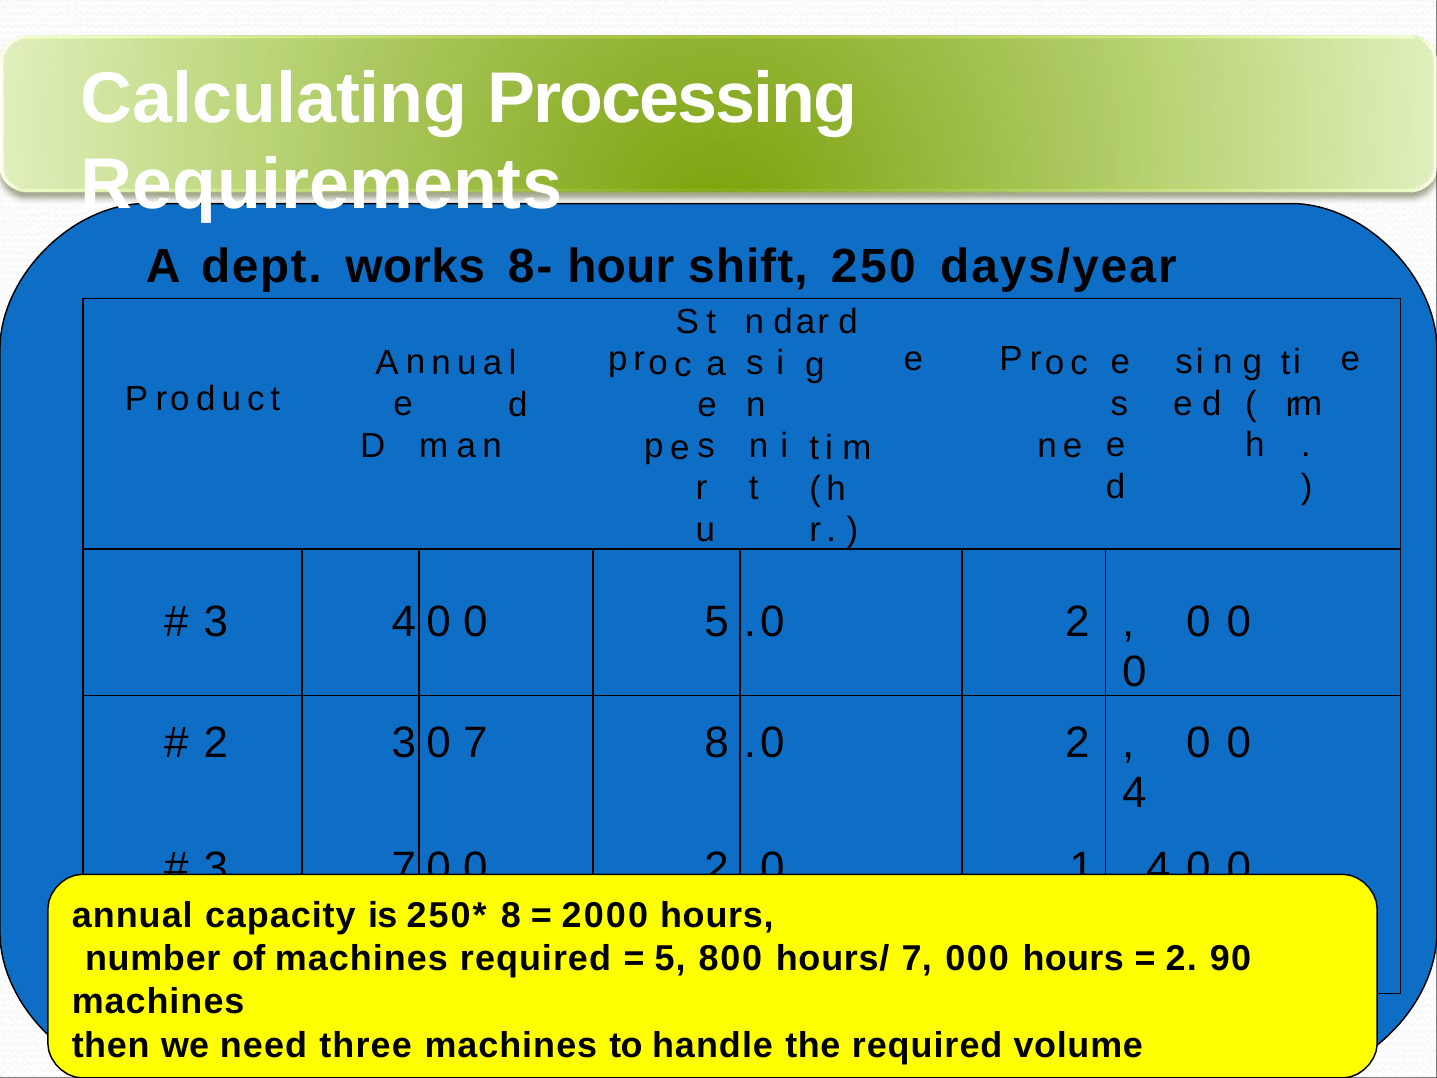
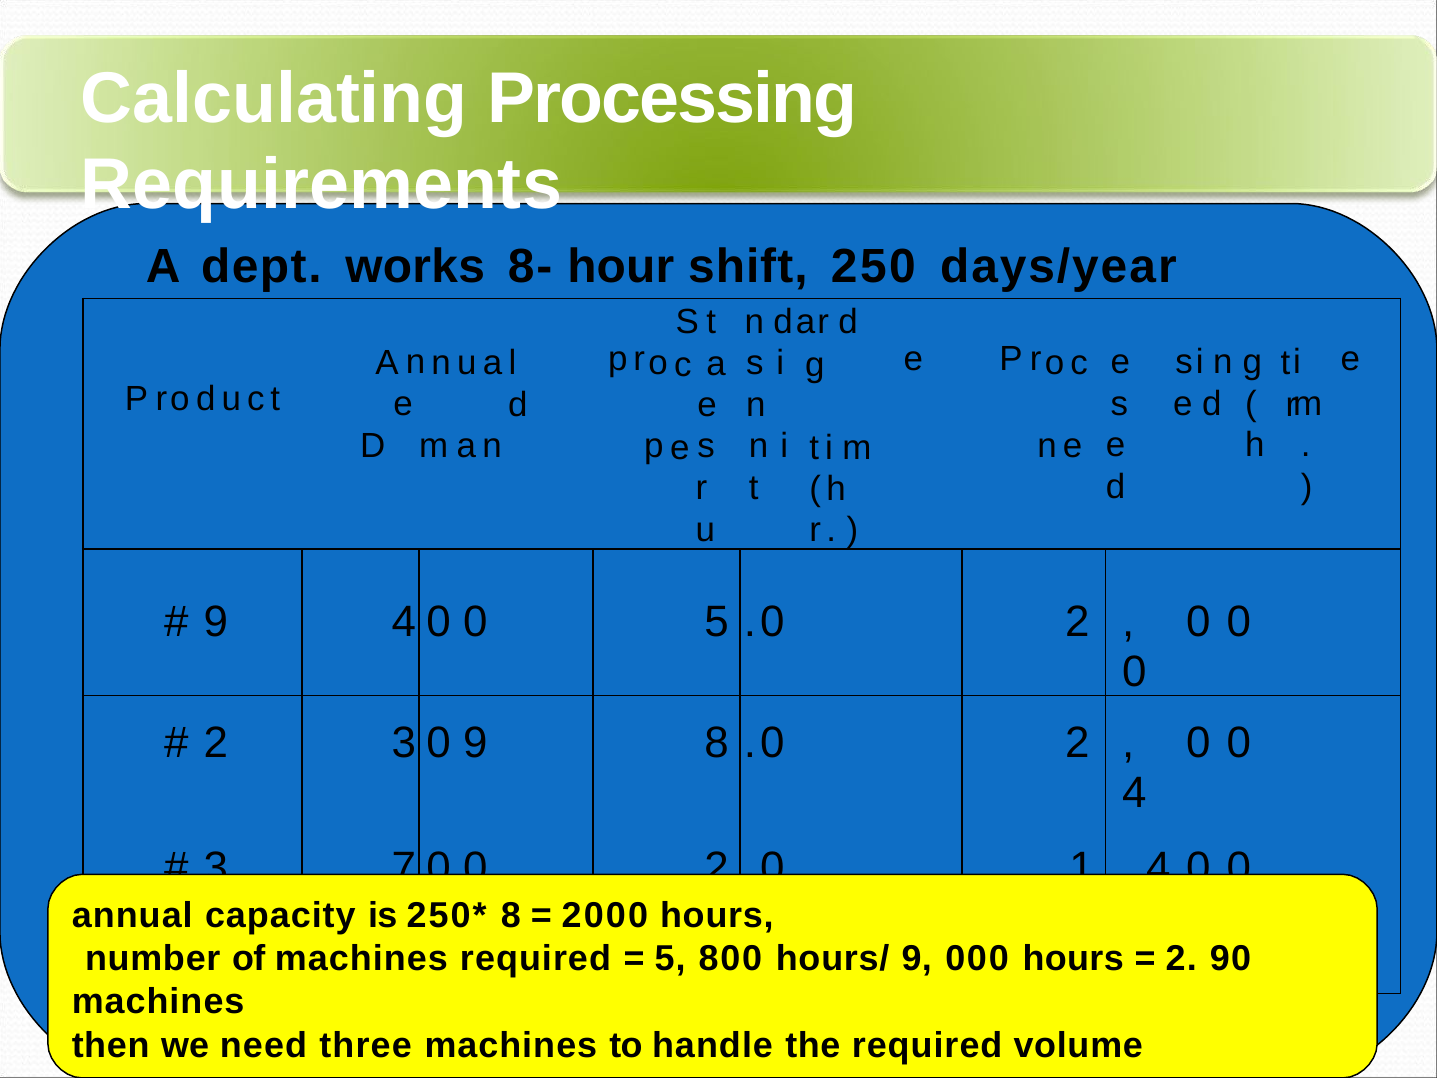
3 at (216, 622): 3 -> 9
7 at (475, 743): 7 -> 9
hours/ 7: 7 -> 9
